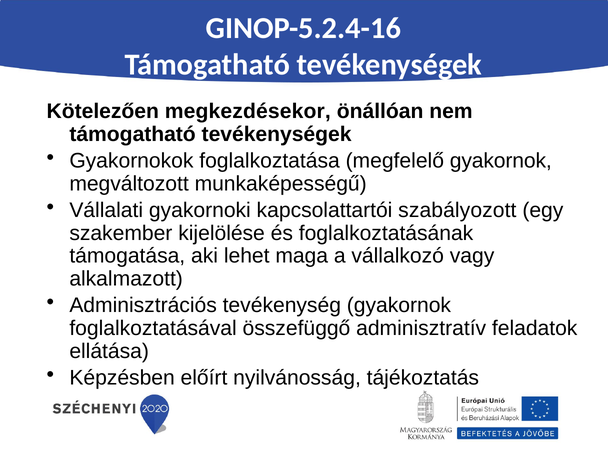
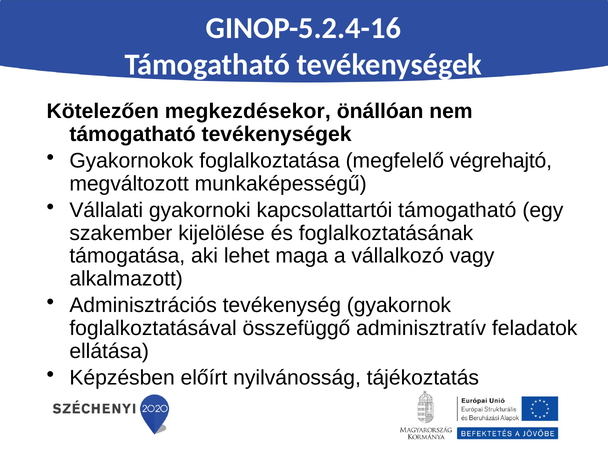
megfelelő gyakornok: gyakornok -> végrehajtó
kapcsolattartói szabályozott: szabályozott -> támogatható
